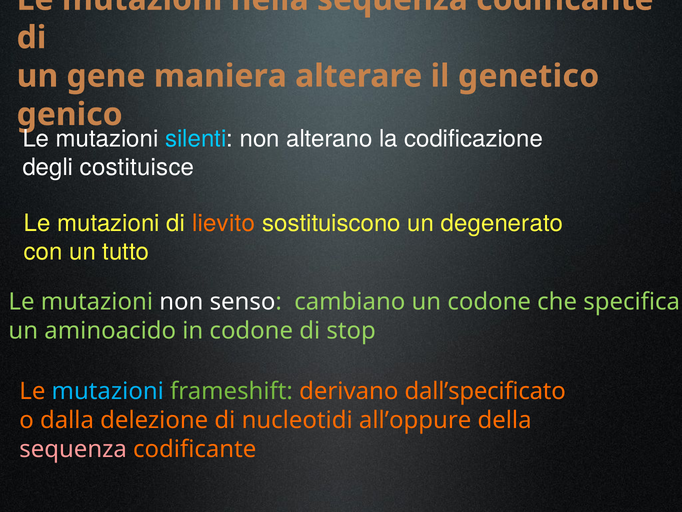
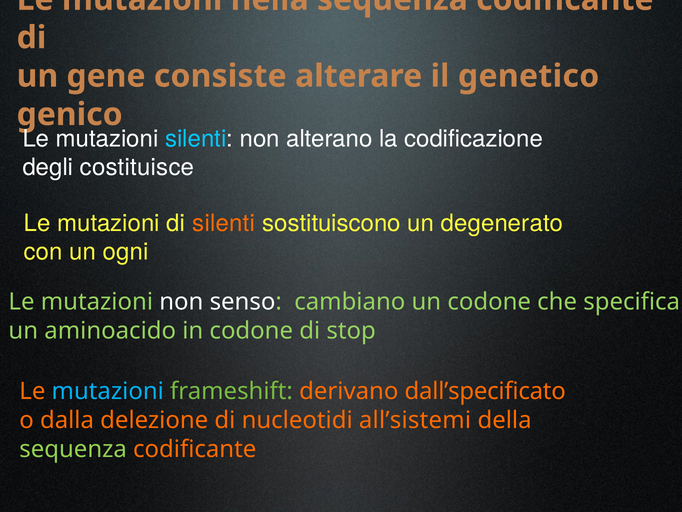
maniera: maniera -> consiste
di lievito: lievito -> silenti
tutto: tutto -> ogni
all’oppure: all’oppure -> all’sistemi
sequenza at (73, 449) colour: pink -> light green
